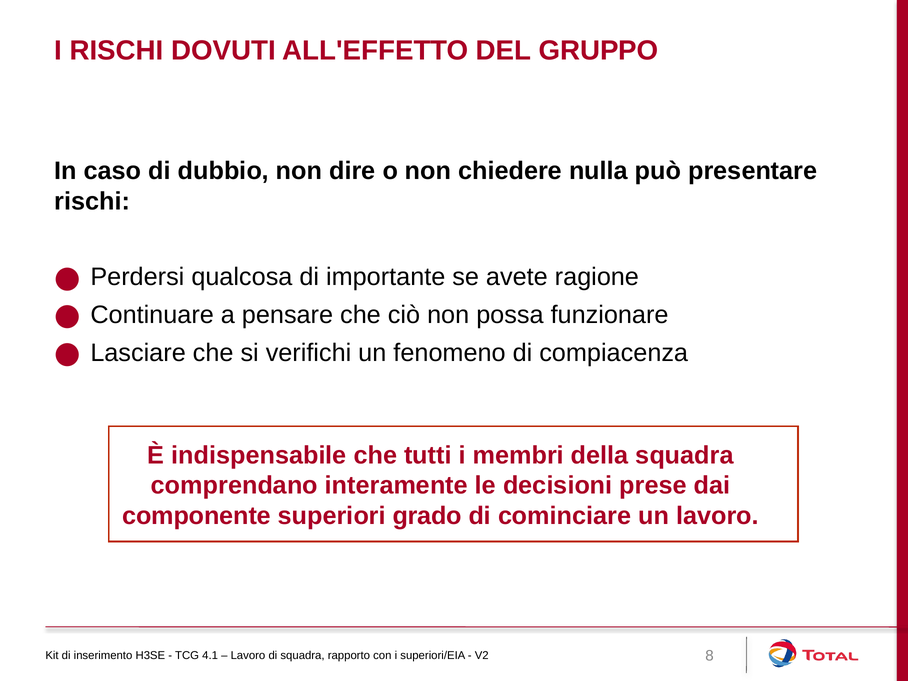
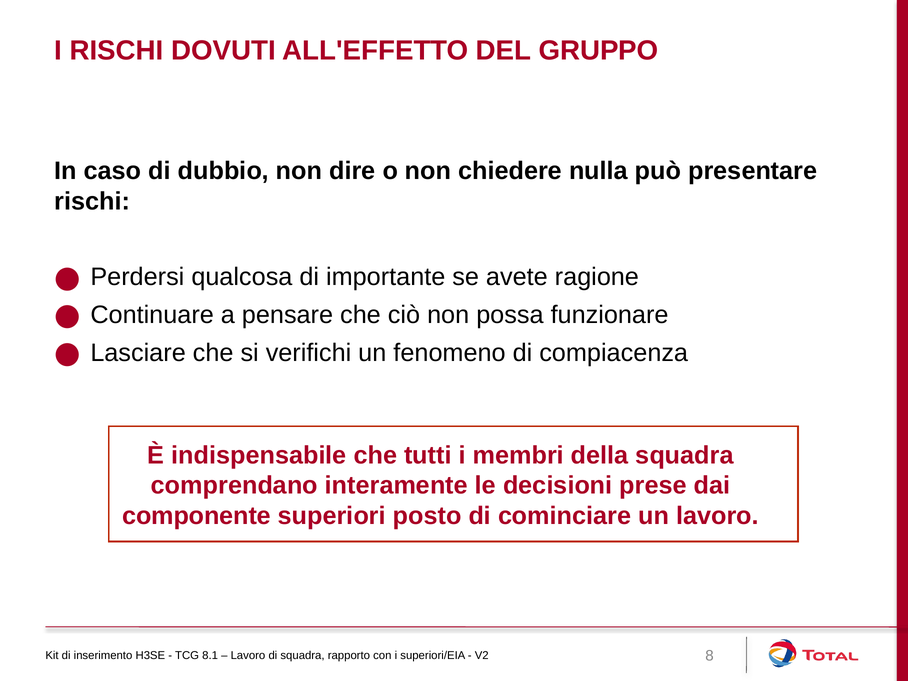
grado: grado -> posto
4.1: 4.1 -> 8.1
